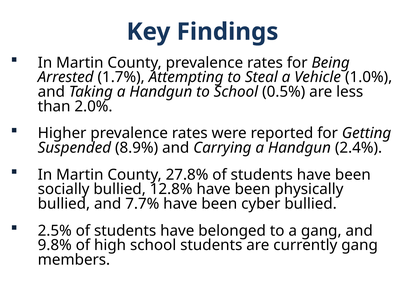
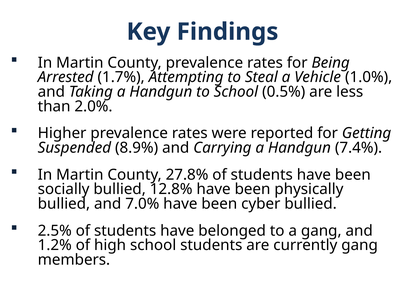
2.4%: 2.4% -> 7.4%
7.7%: 7.7% -> 7.0%
9.8%: 9.8% -> 1.2%
